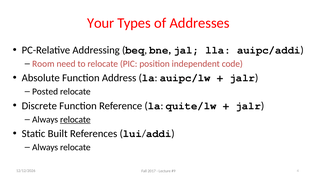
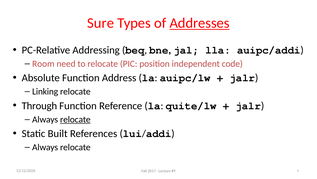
Your: Your -> Sure
Addresses underline: none -> present
Posted: Posted -> Linking
Discrete: Discrete -> Through
